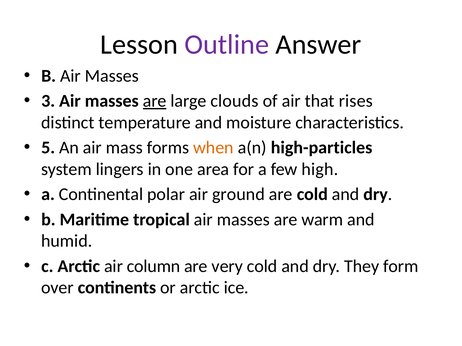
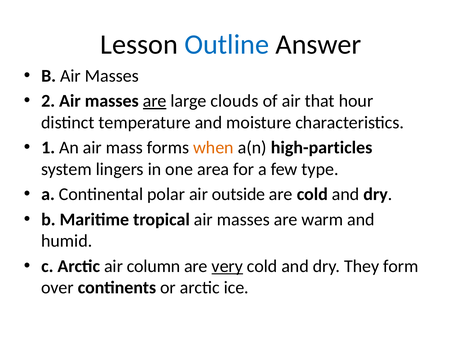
Outline colour: purple -> blue
3: 3 -> 2
rises: rises -> hour
5: 5 -> 1
high: high -> type
ground: ground -> outside
very underline: none -> present
